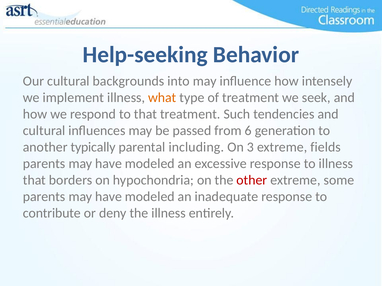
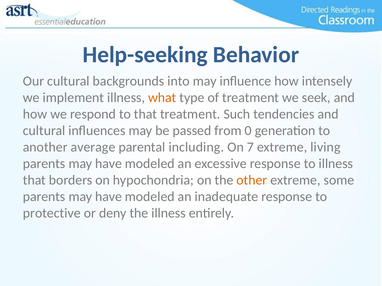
6: 6 -> 0
typically: typically -> average
3: 3 -> 7
fields: fields -> living
other colour: red -> orange
contribute: contribute -> protective
